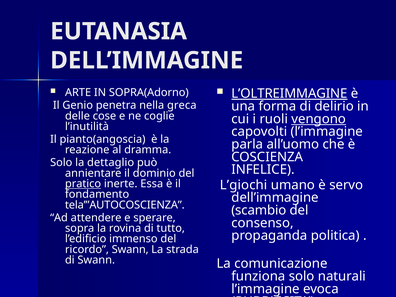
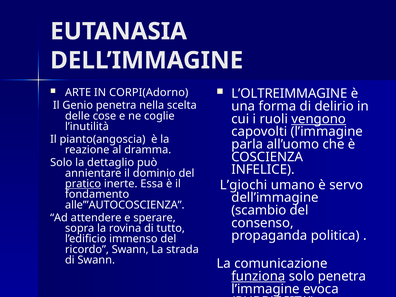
SOPRA(Adorno: SOPRA(Adorno -> CORPI(Adorno
L’OLTREIMMAGINE underline: present -> none
greca: greca -> scelta
tela’”AUTOCOSCIENZA: tela’”AUTOCOSCIENZA -> alle’”AUTOCOSCIENZA
funziona underline: none -> present
solo naturali: naturali -> penetra
